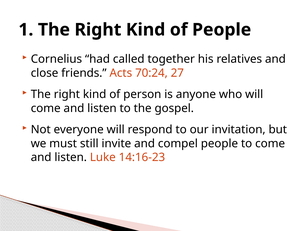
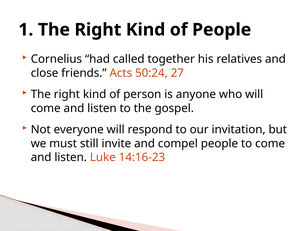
70:24: 70:24 -> 50:24
